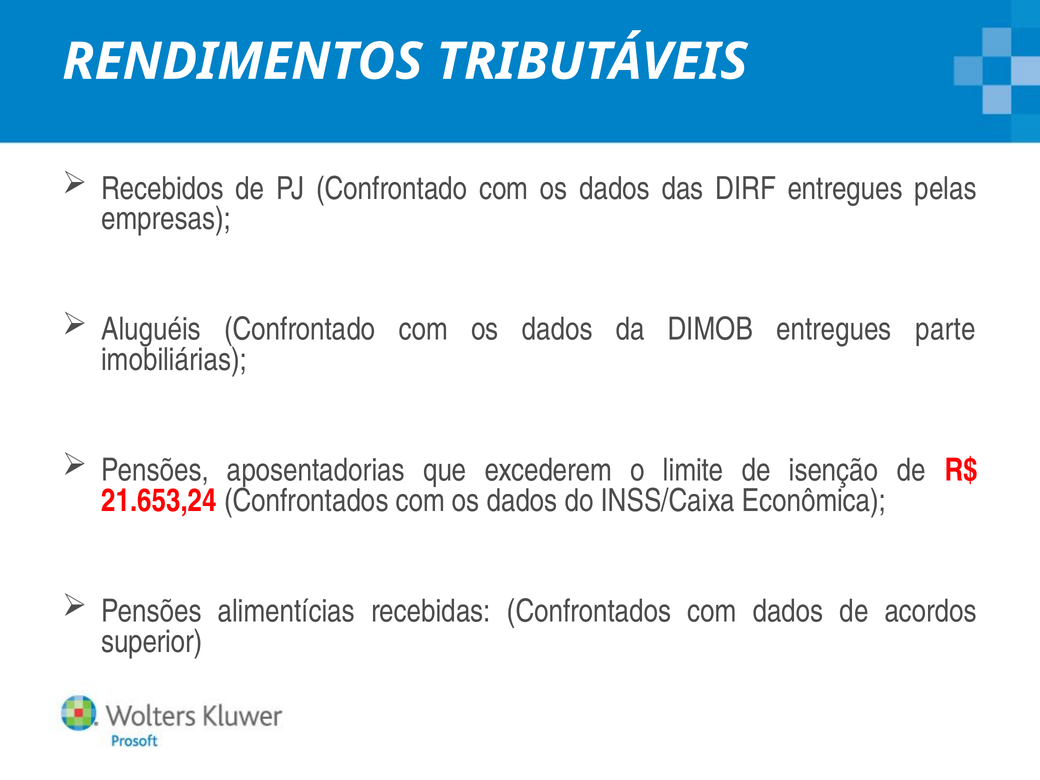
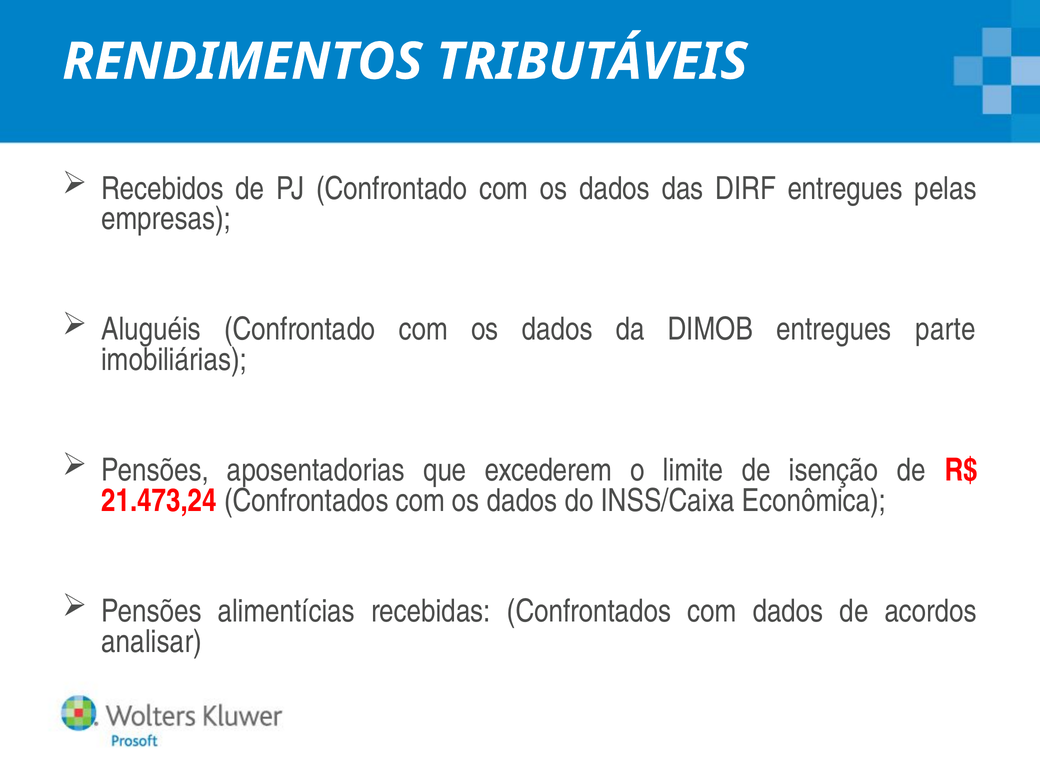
21.653,24: 21.653,24 -> 21.473,24
superior: superior -> analisar
